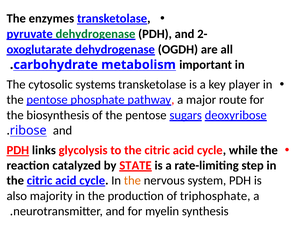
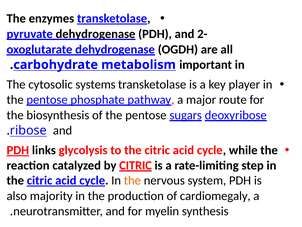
dehydrogenase at (95, 34) colour: green -> black
by STATE: STATE -> CITRIC
triphosphate: triphosphate -> cardiomegaly
